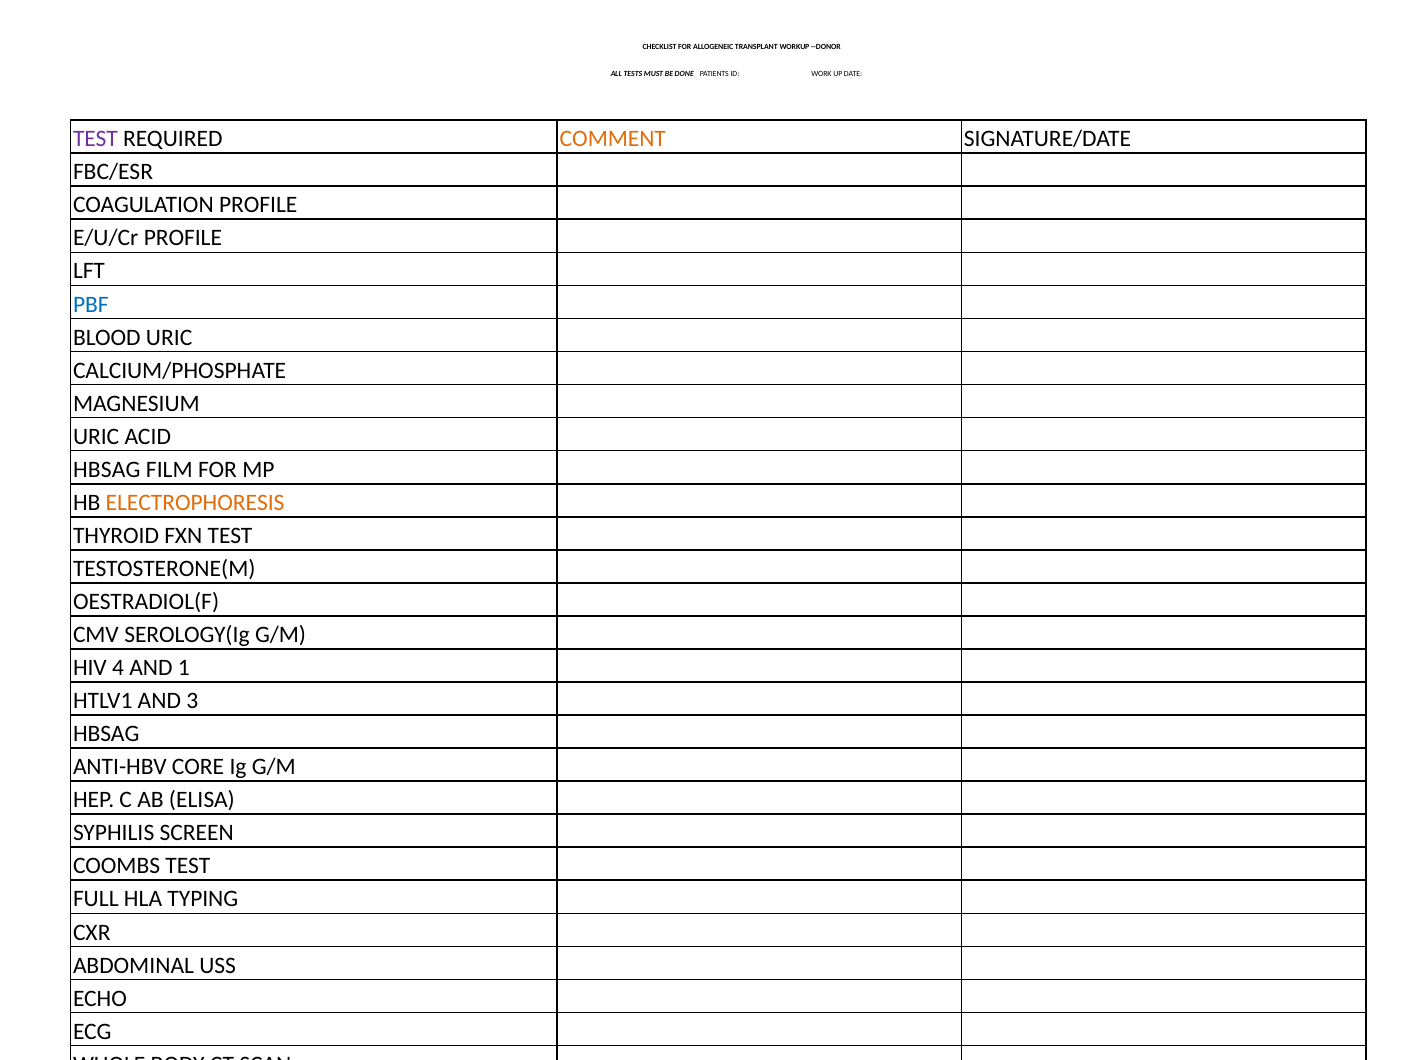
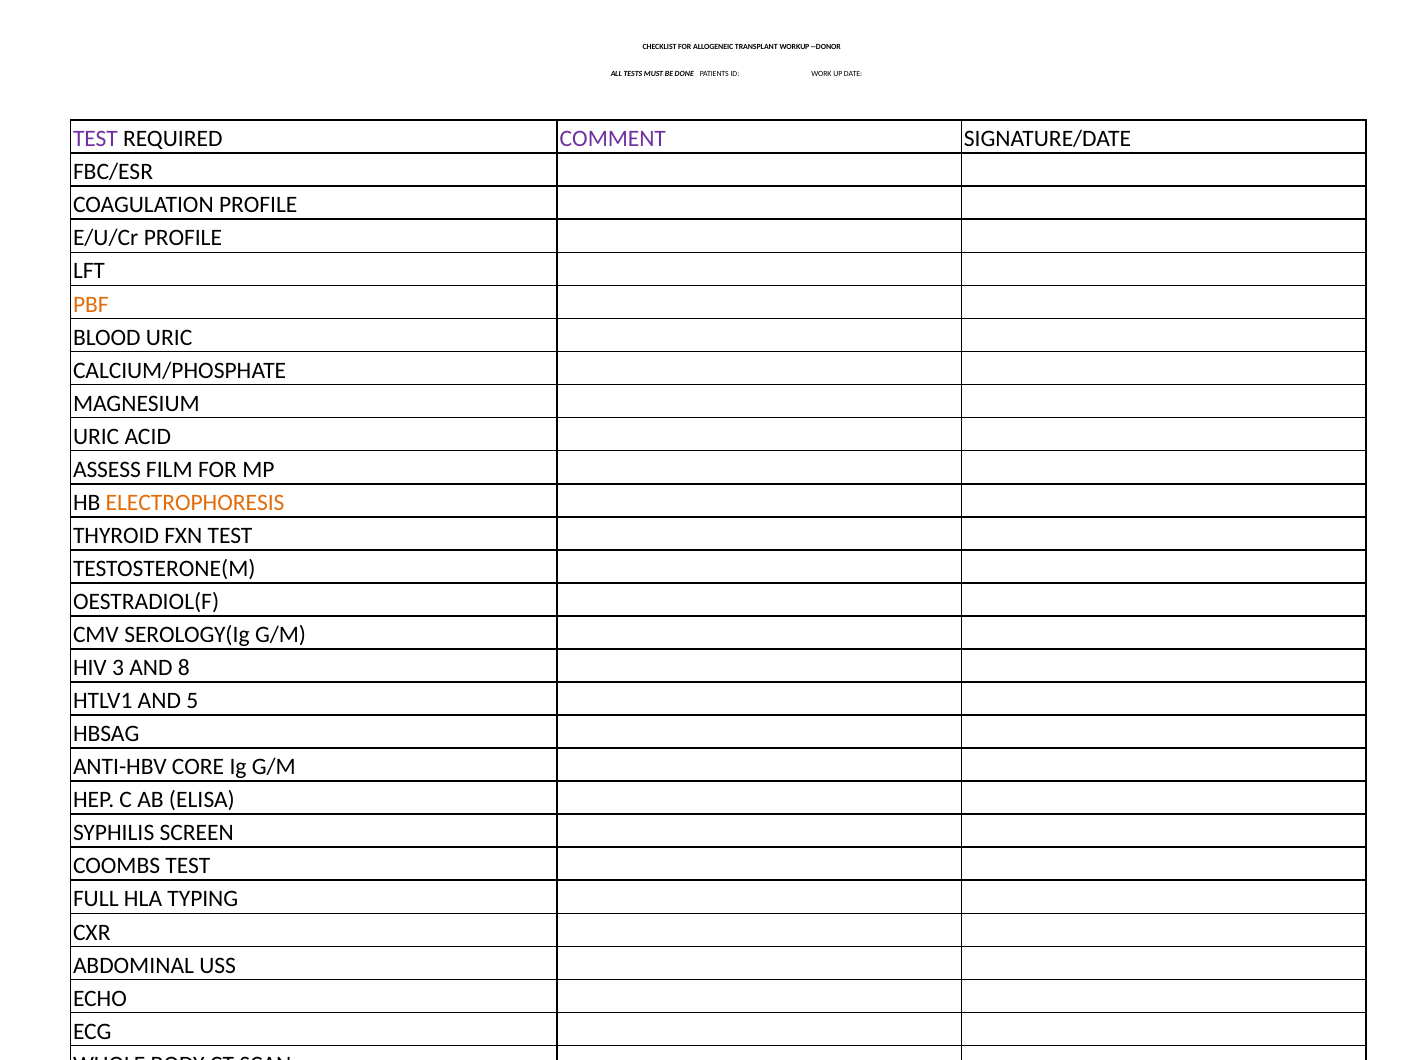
COMMENT colour: orange -> purple
PBF colour: blue -> orange
HBSAG at (107, 469): HBSAG -> ASSESS
4: 4 -> 3
1: 1 -> 8
3: 3 -> 5
